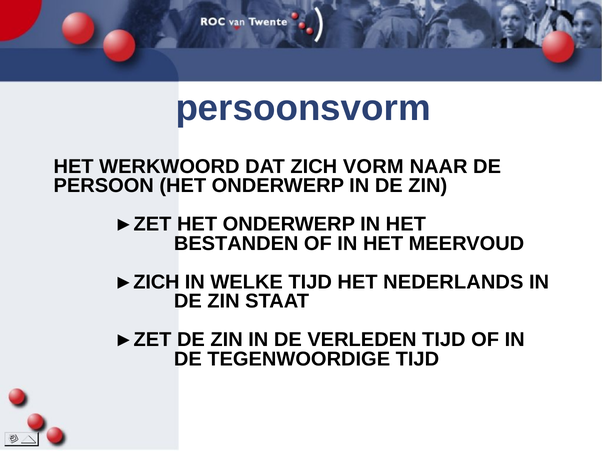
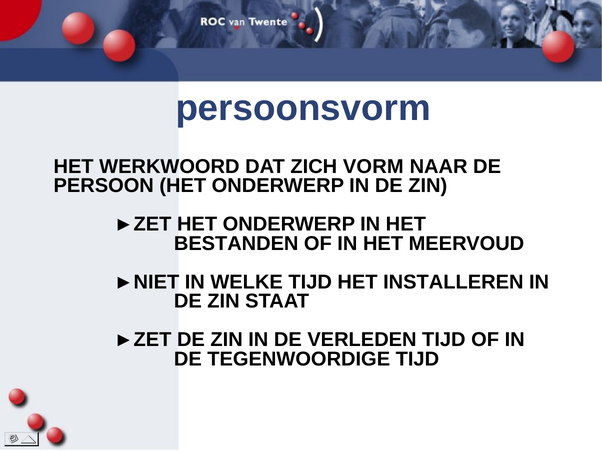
►ZICH: ►ZICH -> ►NIET
NEDERLANDS: NEDERLANDS -> INSTALLEREN
